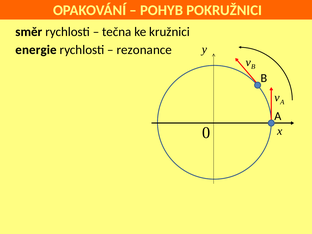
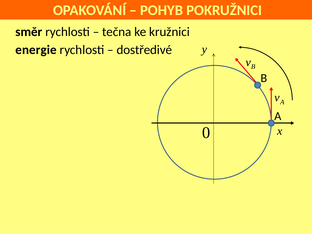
rezonance: rezonance -> dostředivé
